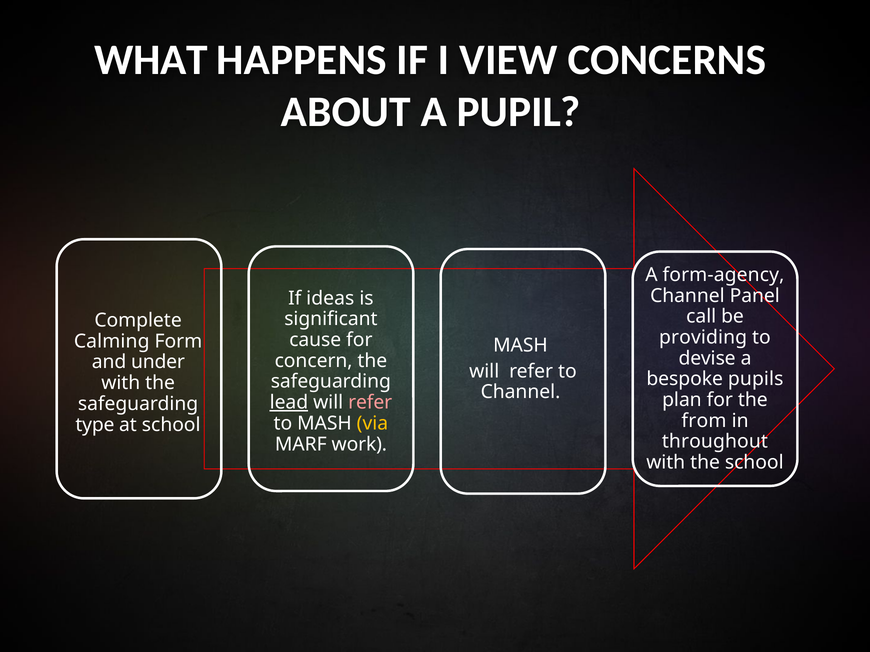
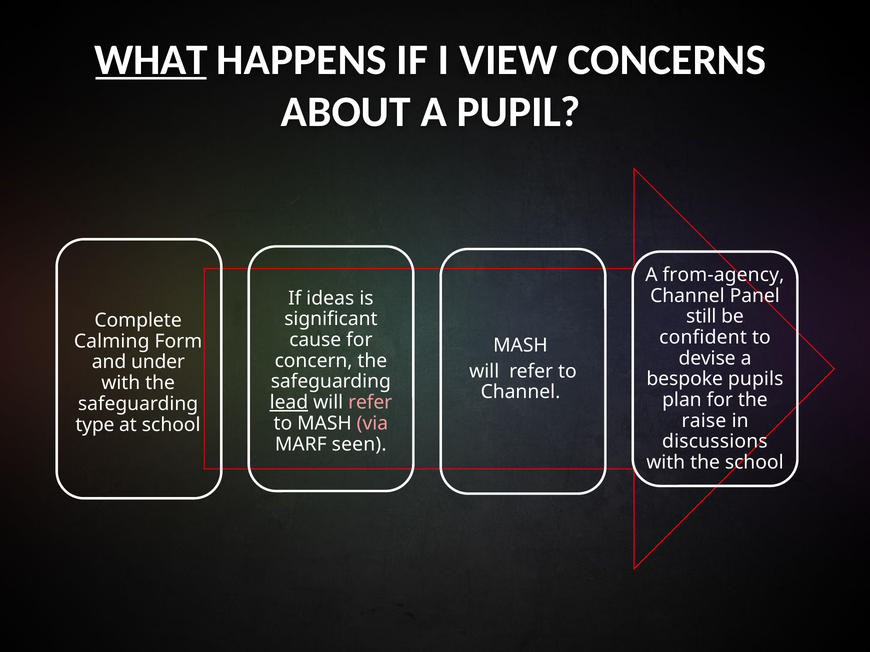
WHAT underline: none -> present
form-agency: form-agency -> from-agency
call: call -> still
providing: providing -> confident
from: from -> raise
via colour: yellow -> pink
throughout: throughout -> discussions
work: work -> seen
